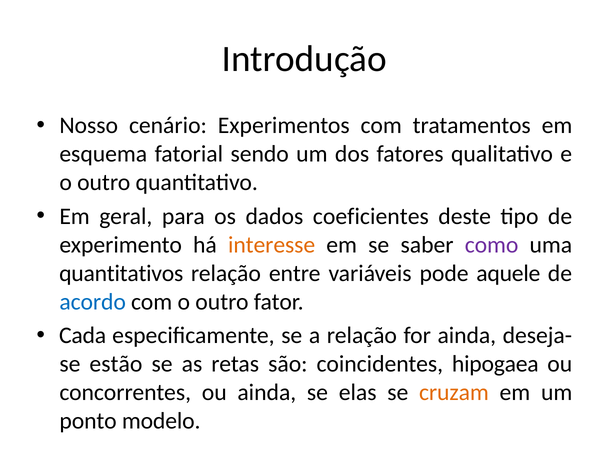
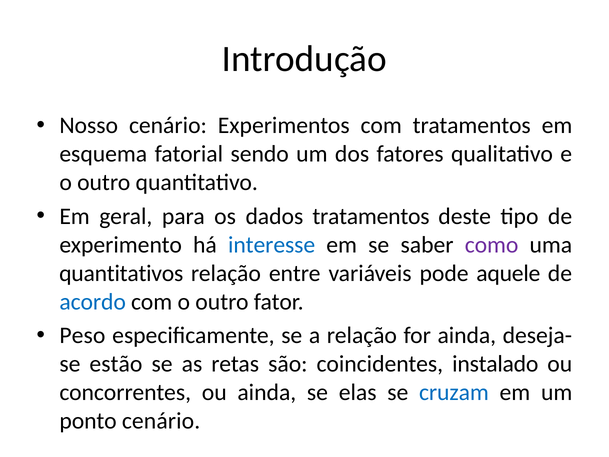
dados coeficientes: coeficientes -> tratamentos
interesse colour: orange -> blue
Cada: Cada -> Peso
hipogaea: hipogaea -> instalado
cruzam colour: orange -> blue
ponto modelo: modelo -> cenário
